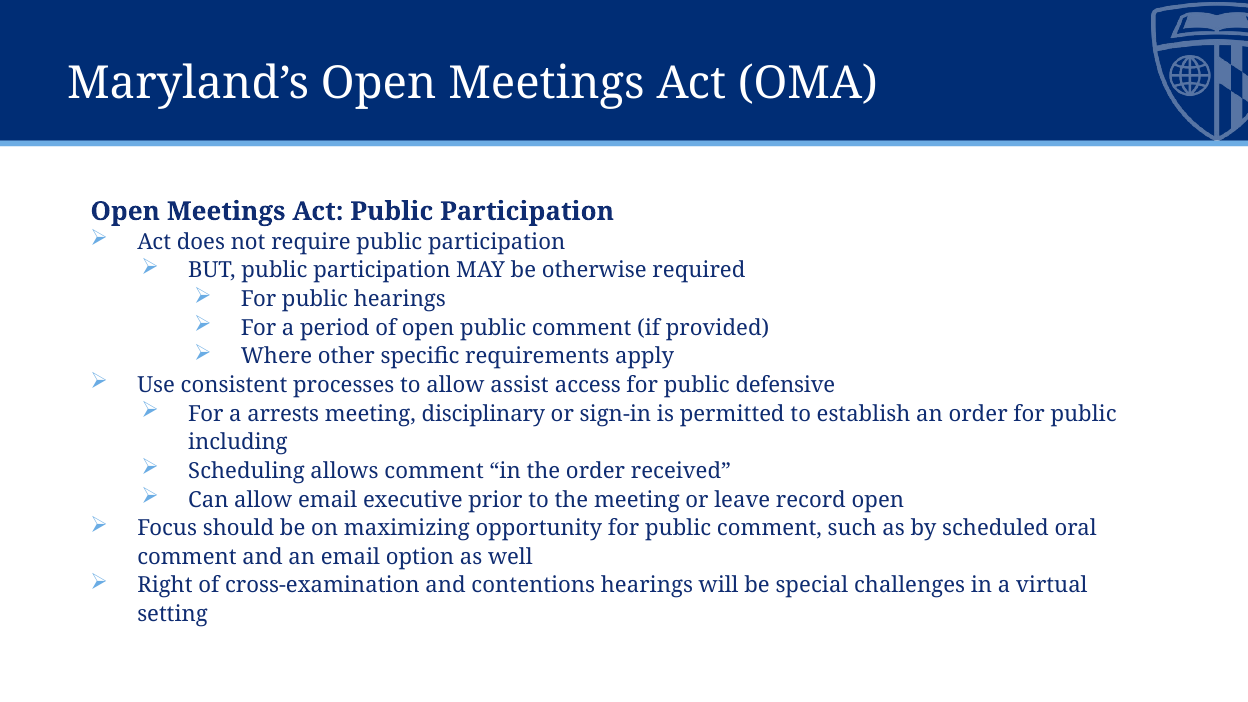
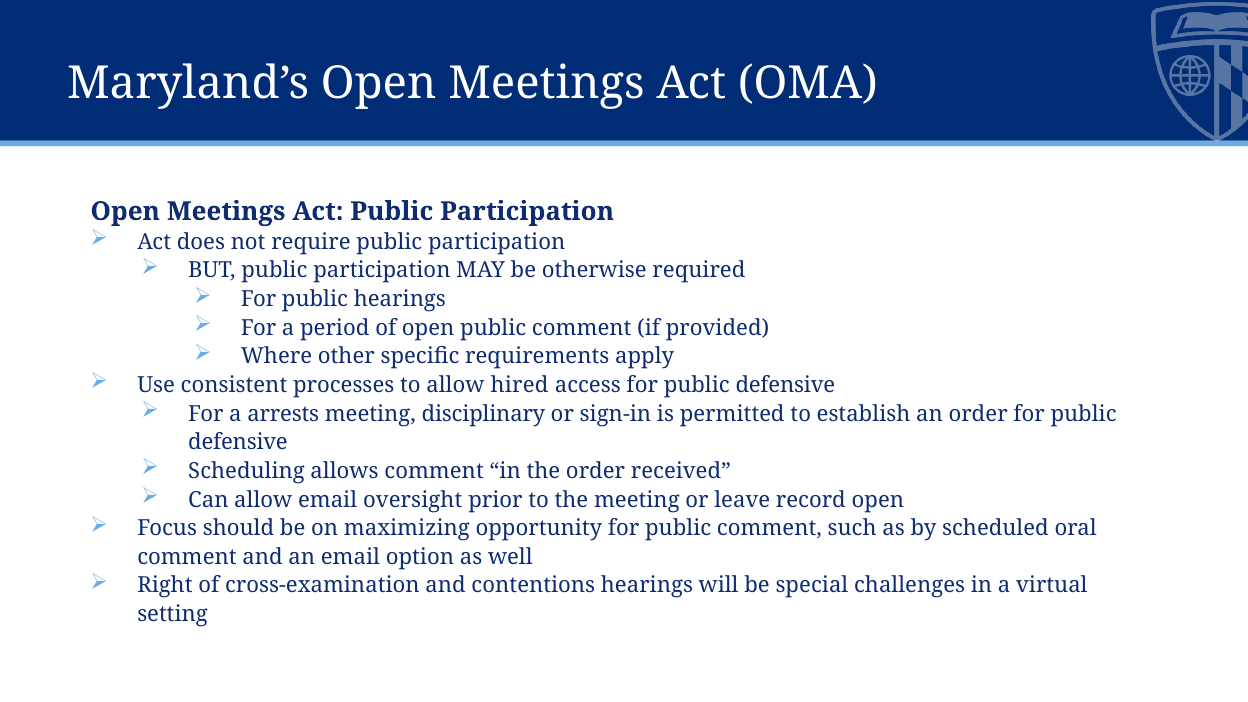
assist: assist -> hired
including at (238, 442): including -> defensive
executive: executive -> oversight
